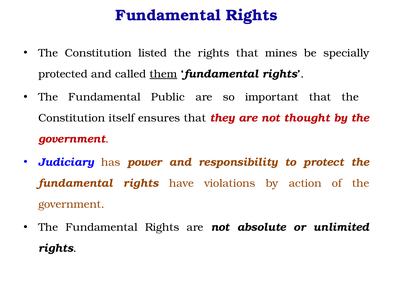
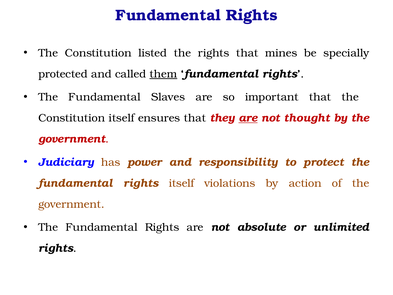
Public: Public -> Slaves
are at (248, 118) underline: none -> present
rights have: have -> itself
